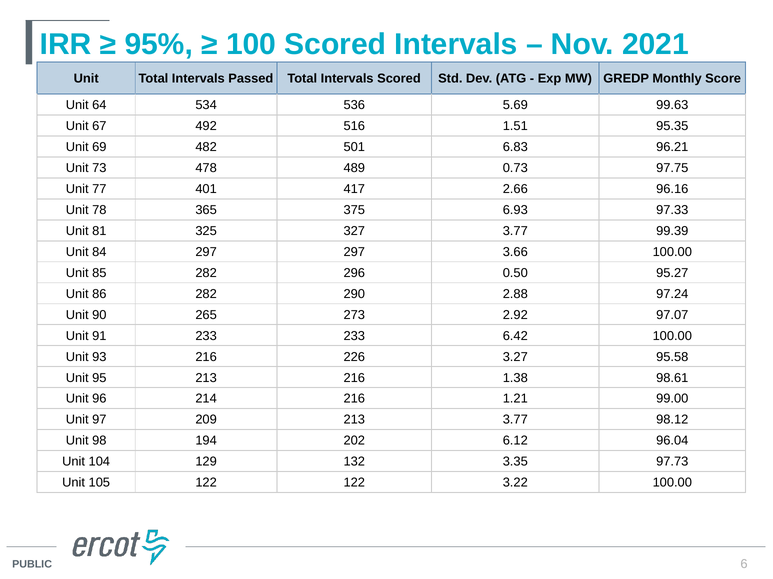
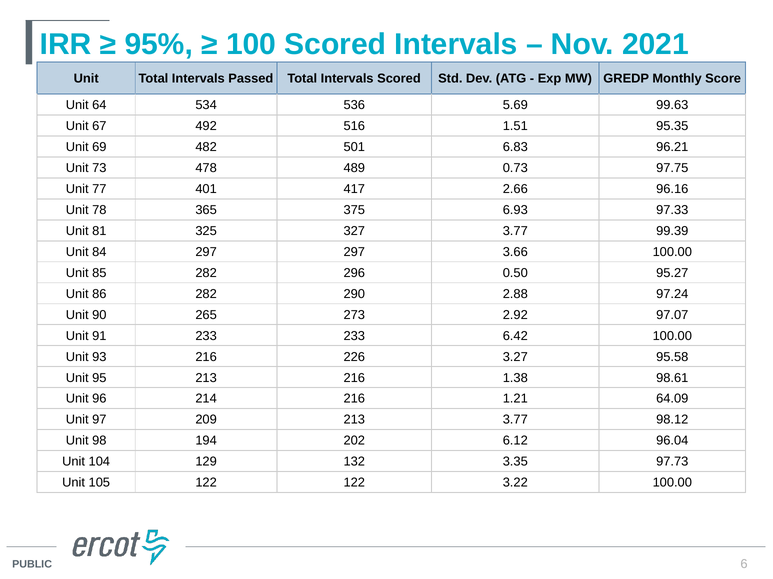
99.00: 99.00 -> 64.09
